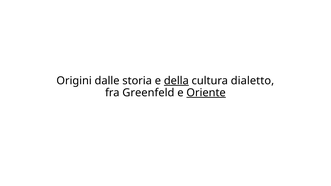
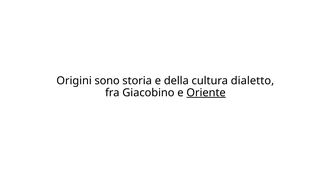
dalle: dalle -> sono
della underline: present -> none
Greenfeld: Greenfeld -> Giacobino
